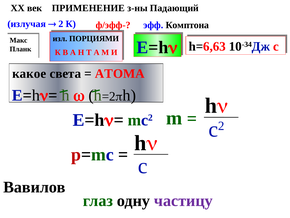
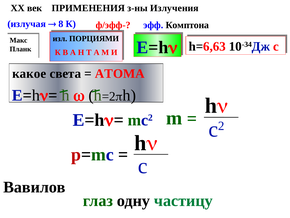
ПРИМЕНЕНИЕ: ПРИМЕНЕНИЕ -> ПРИМЕНЕНИЯ
Падающий: Падающий -> Излучения
2: 2 -> 8
частицу colour: purple -> green
